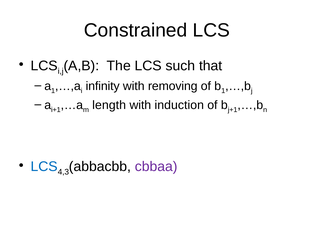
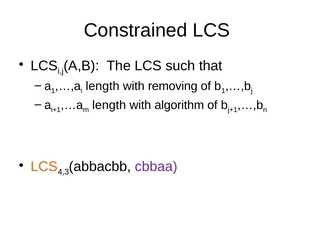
infinity at (103, 86): infinity -> length
induction: induction -> algorithm
LCS at (44, 167) colour: blue -> orange
